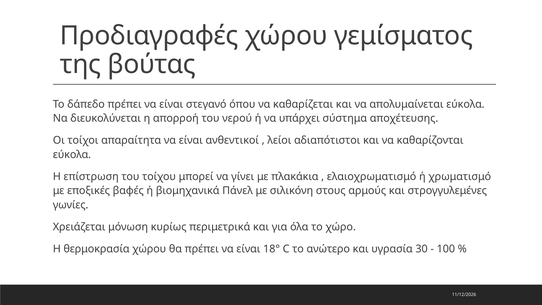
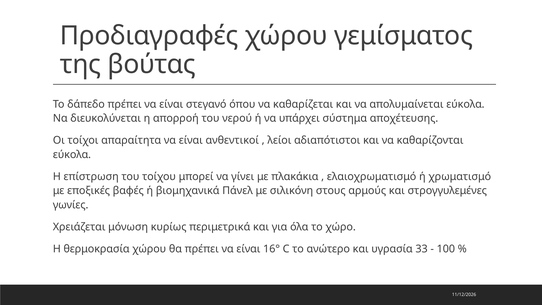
18°: 18° -> 16°
30: 30 -> 33
